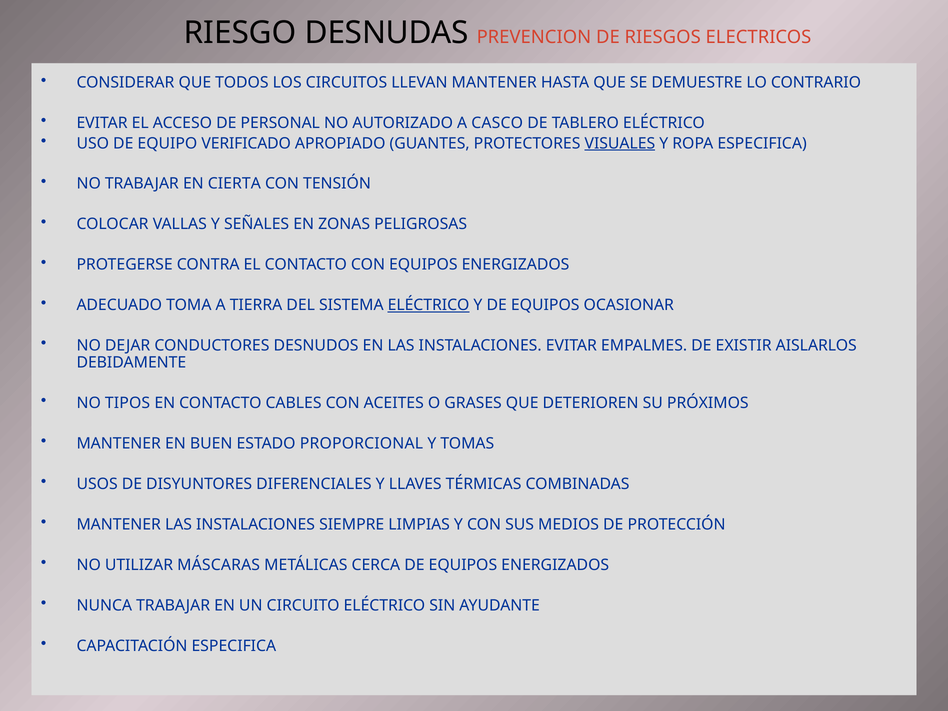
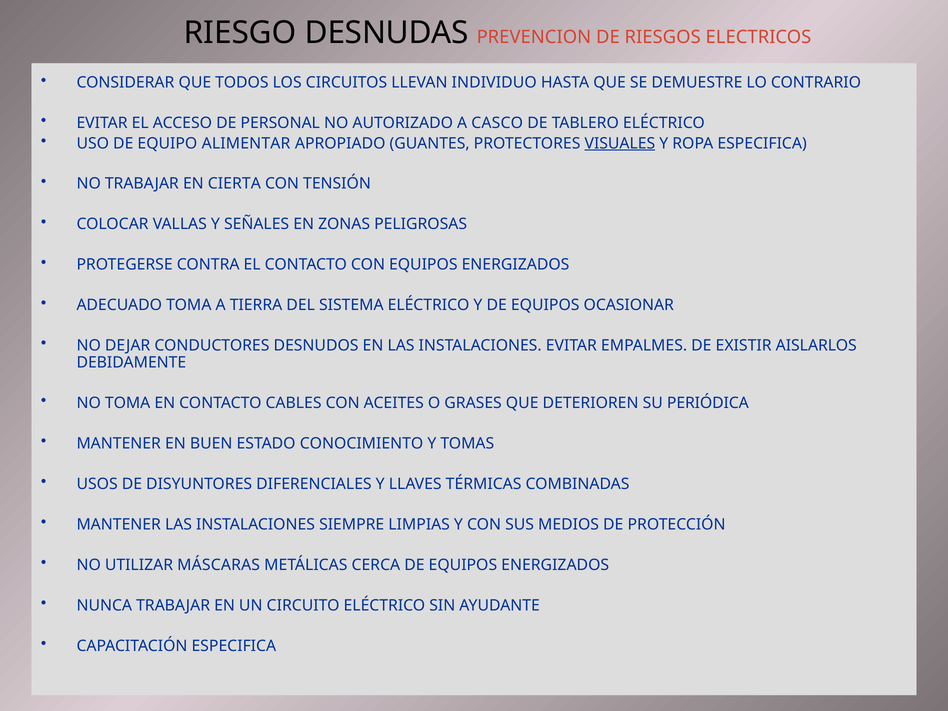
LLEVAN MANTENER: MANTENER -> INDIVIDUO
VERIFICADO: VERIFICADO -> ALIMENTAR
ELÉCTRICO at (429, 305) underline: present -> none
NO TIPOS: TIPOS -> TOMA
PRÓXIMOS: PRÓXIMOS -> PERIÓDICA
PROPORCIONAL: PROPORCIONAL -> CONOCIMIENTO
